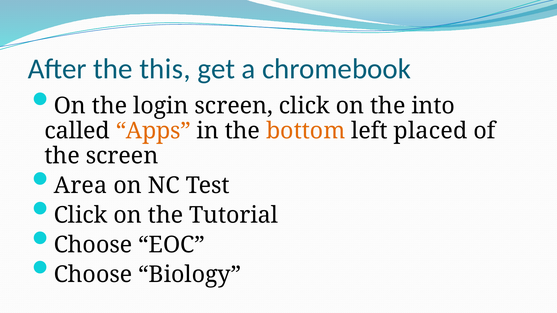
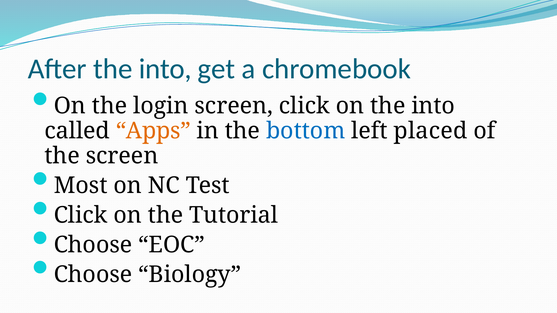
After the this: this -> into
bottom colour: orange -> blue
Area: Area -> Most
